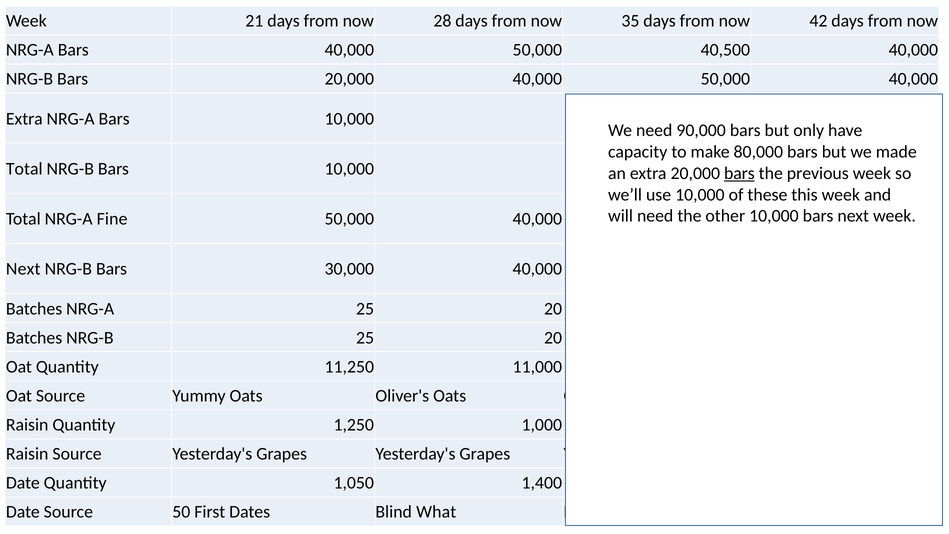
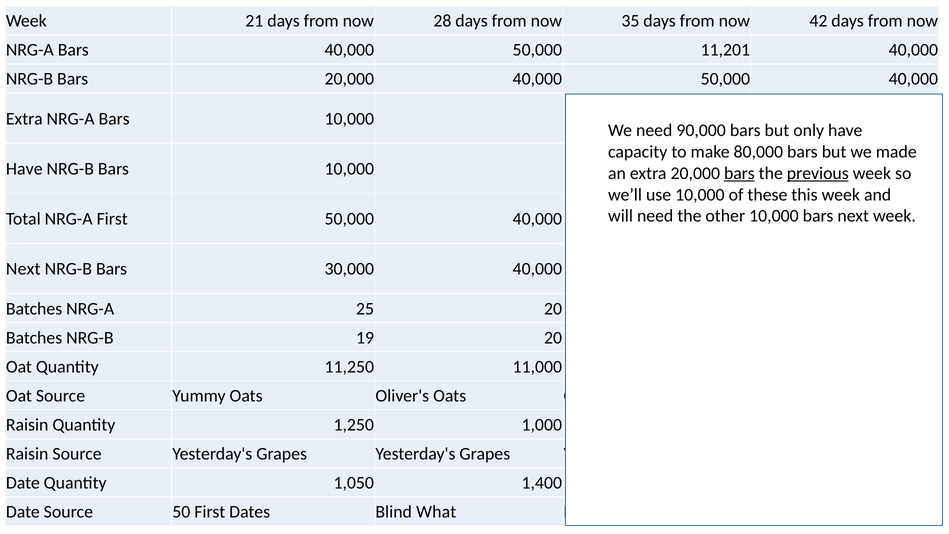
40,500: 40,500 -> 11,201
Total at (24, 169): Total -> Have
previous underline: none -> present
NRG-A Fine: Fine -> First
NRG-B 25: 25 -> 19
